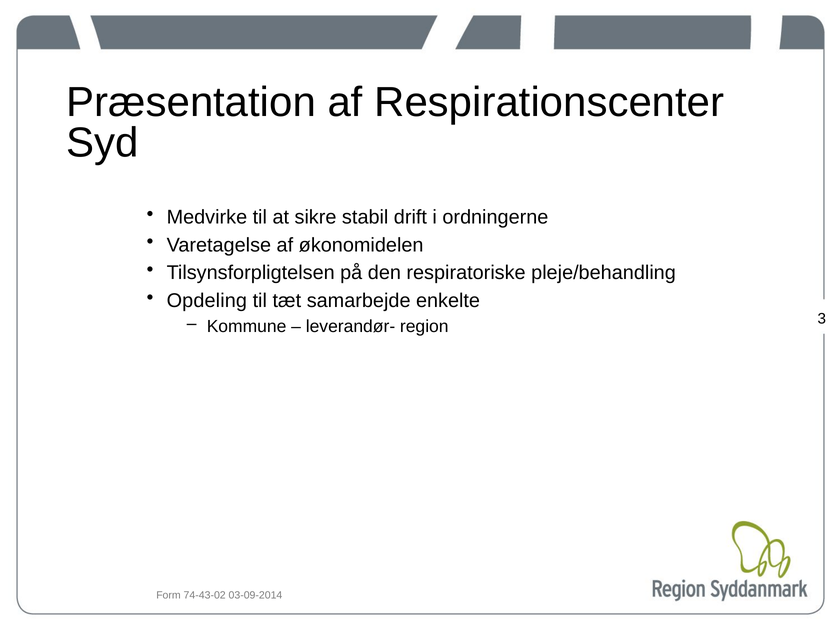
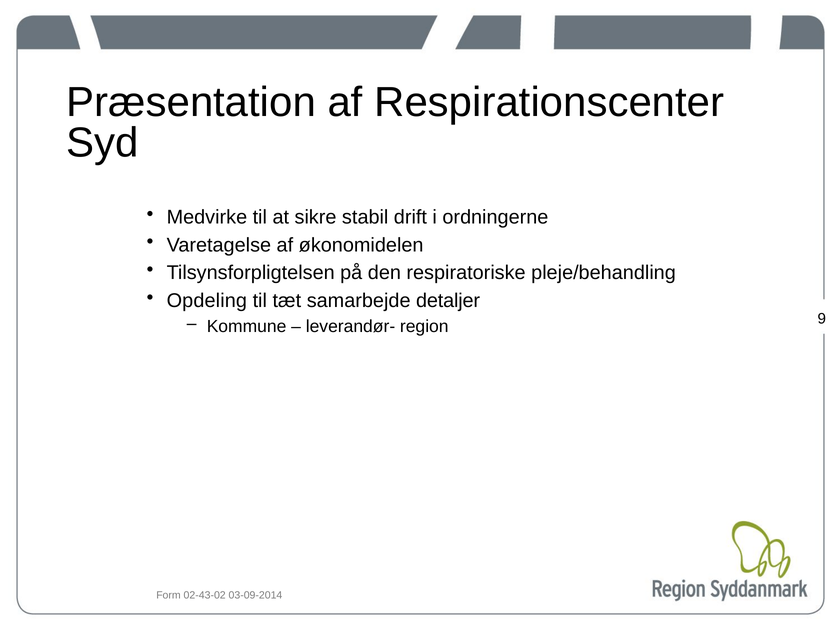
enkelte: enkelte -> detaljer
3: 3 -> 9
74-43-02: 74-43-02 -> 02-43-02
